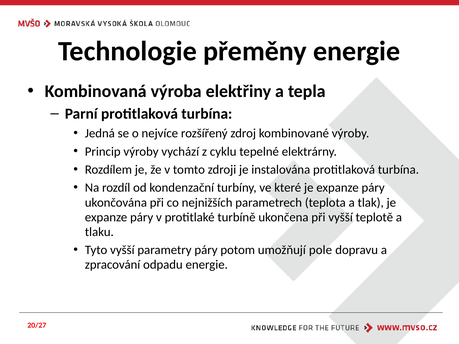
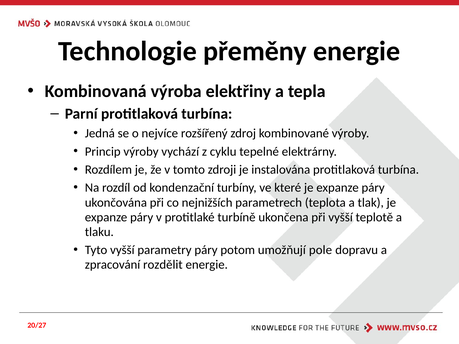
odpadu: odpadu -> rozdělit
